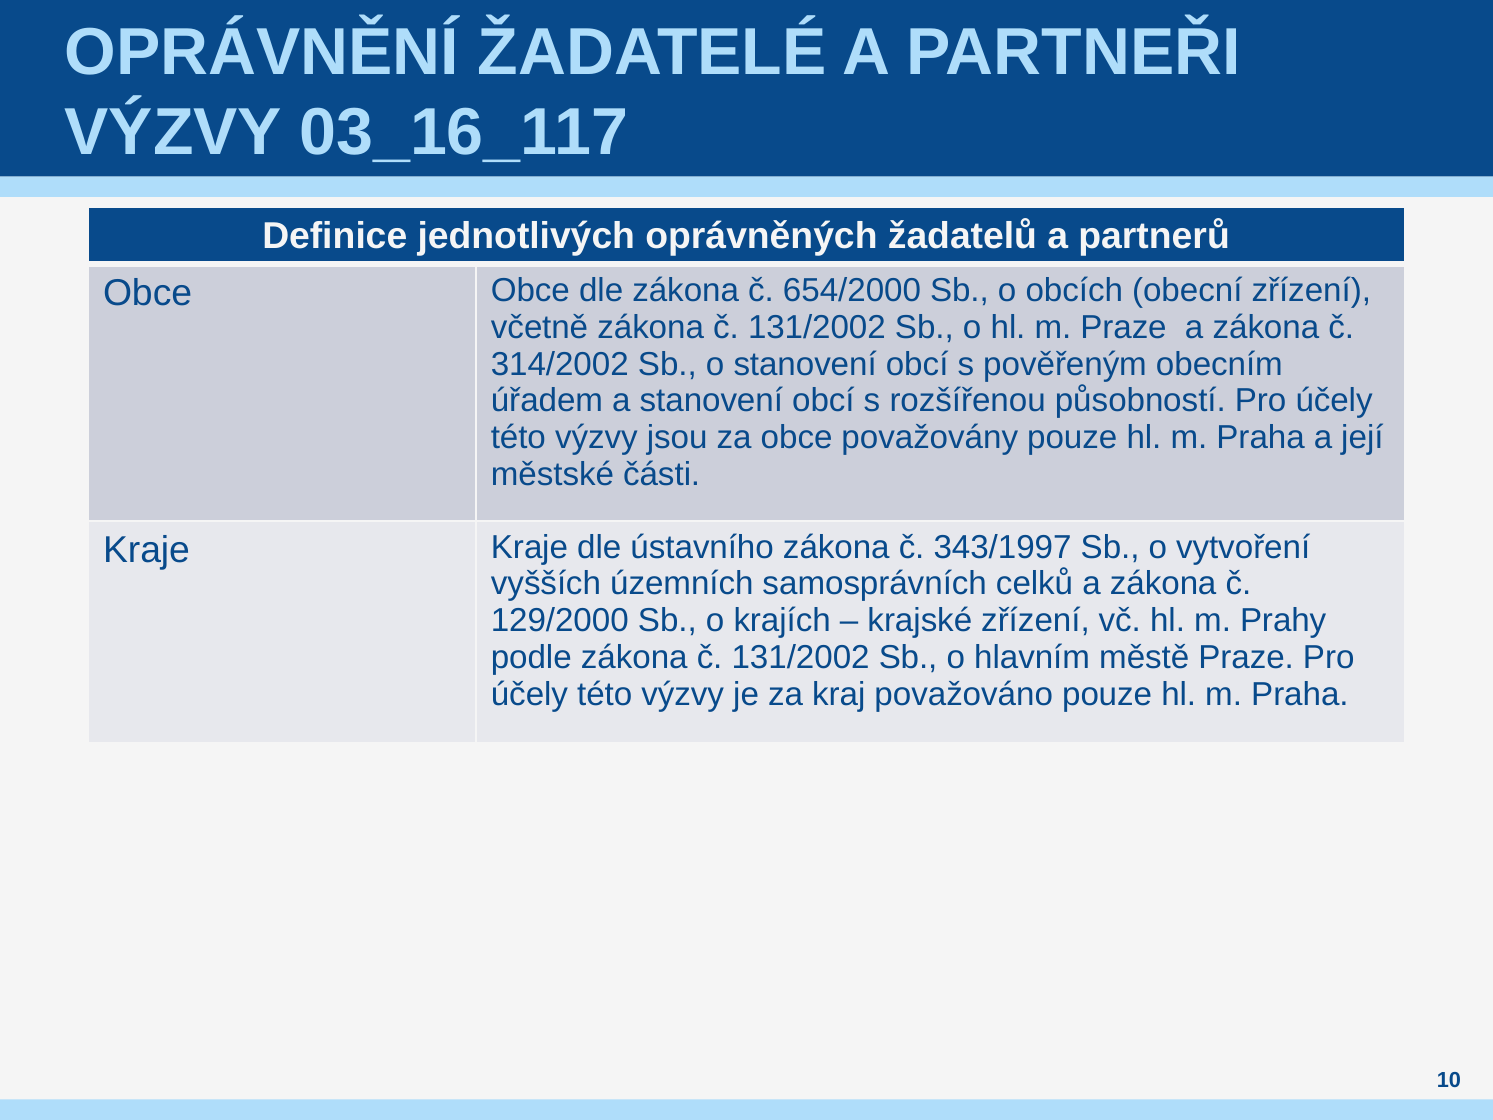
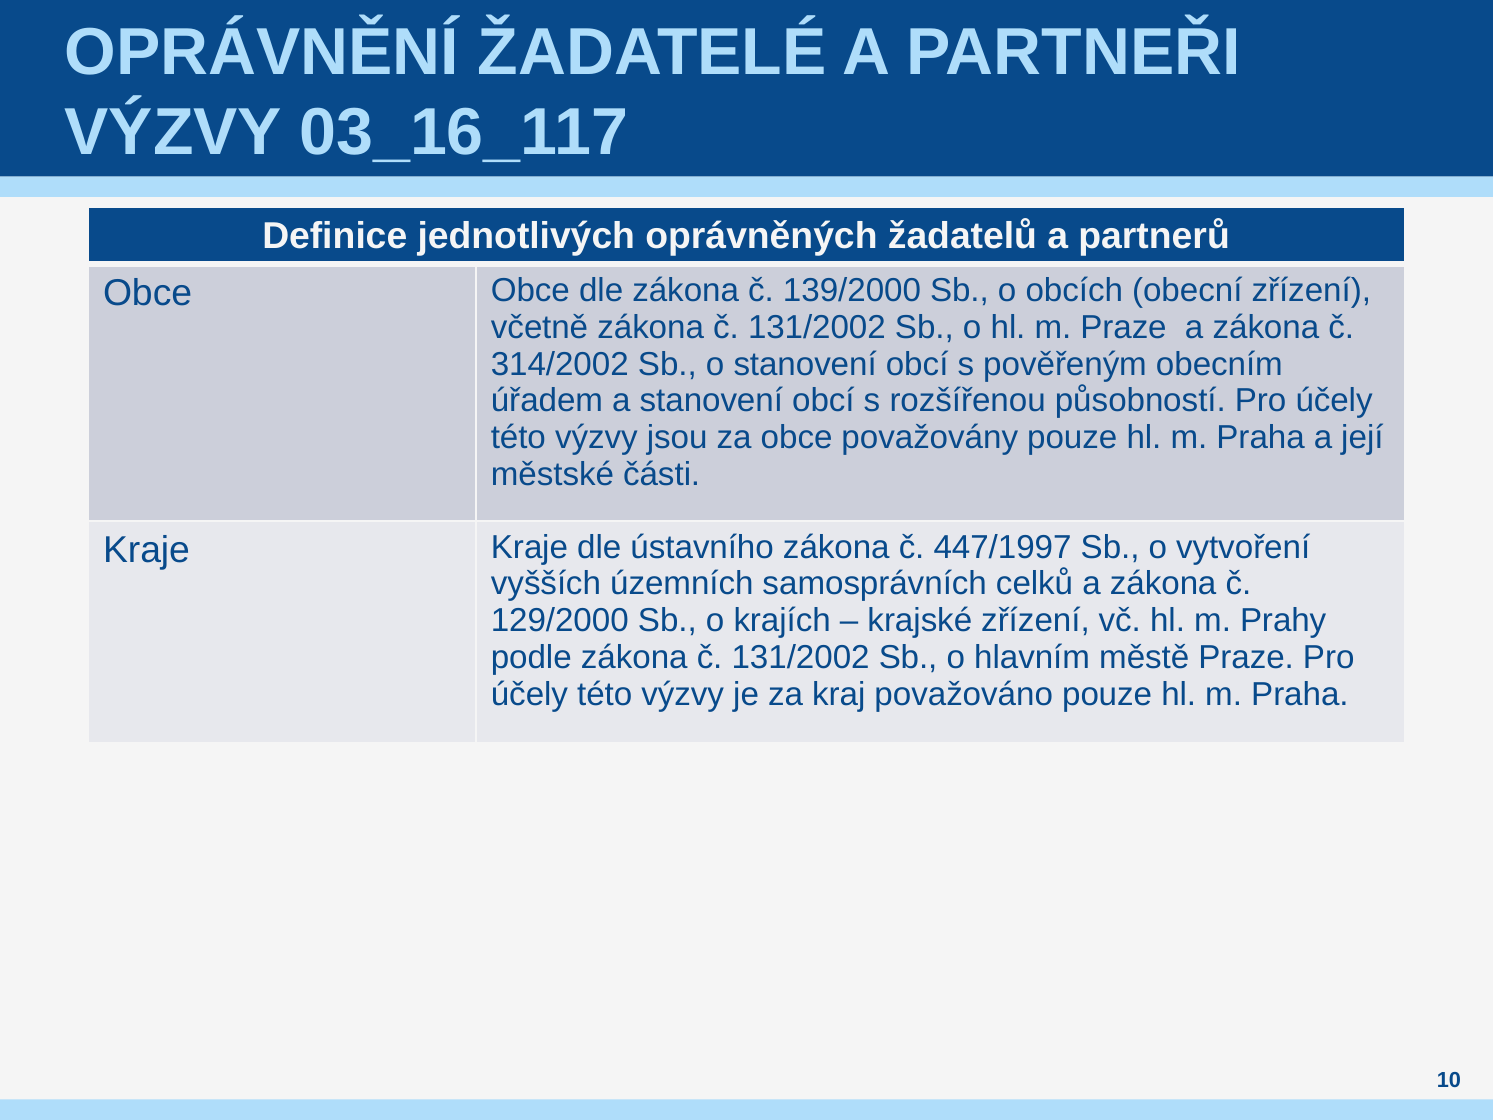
654/2000: 654/2000 -> 139/2000
343/1997: 343/1997 -> 447/1997
